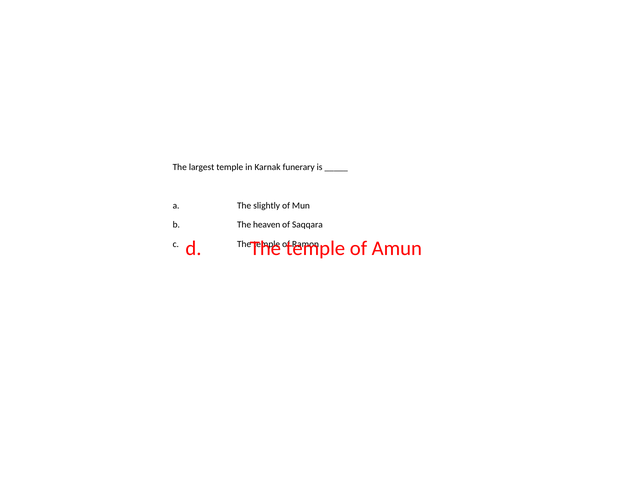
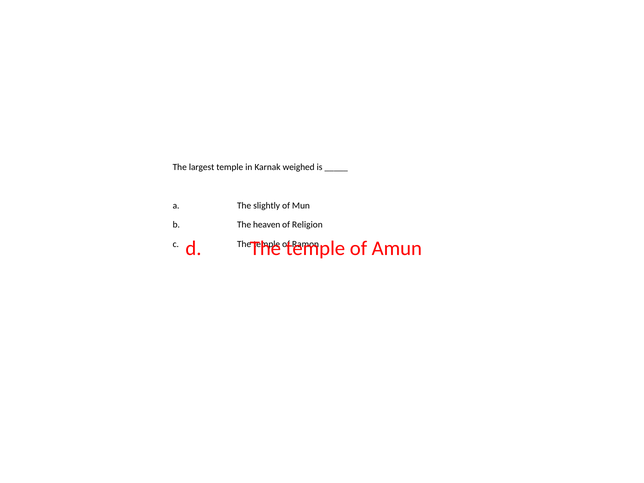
funerary: funerary -> weighed
Saqqara: Saqqara -> Religion
